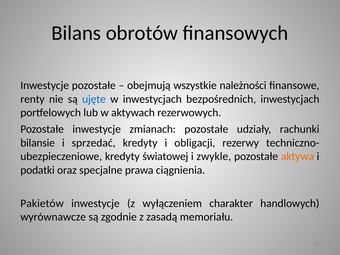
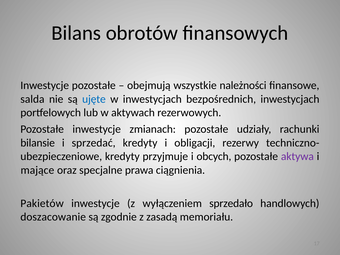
renty: renty -> salda
światowej: światowej -> przyjmuje
zwykle: zwykle -> obcych
aktywa colour: orange -> purple
podatki: podatki -> mające
charakter: charakter -> sprzedało
wyrównawcze: wyrównawcze -> doszacowanie
